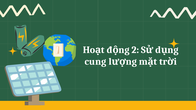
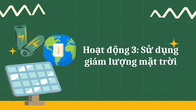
2: 2 -> 3
cung: cung -> giám
